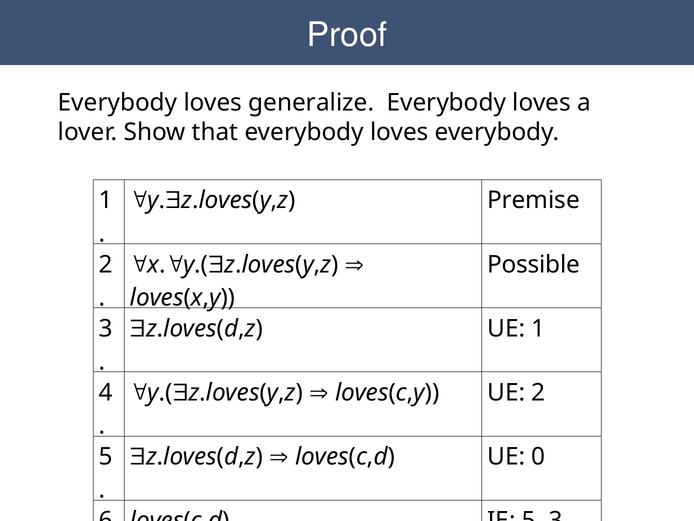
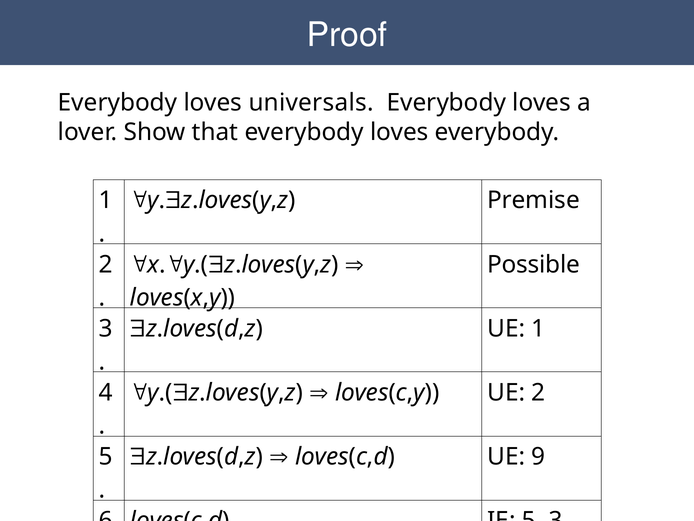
generalize: generalize -> universals
0: 0 -> 9
